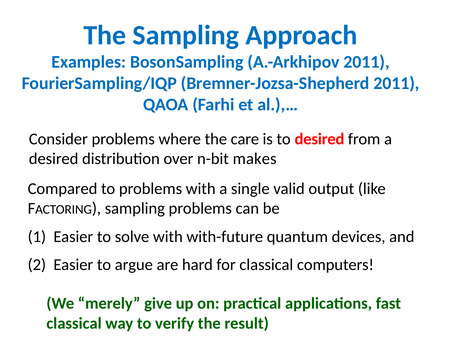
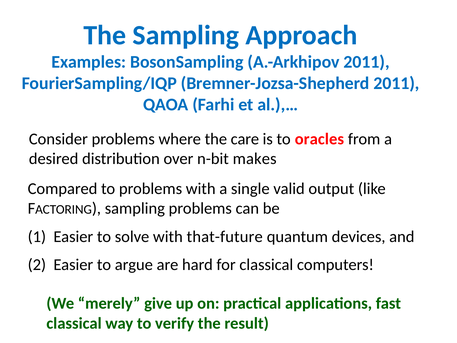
to desired: desired -> oracles
with-future: with-future -> that-future
